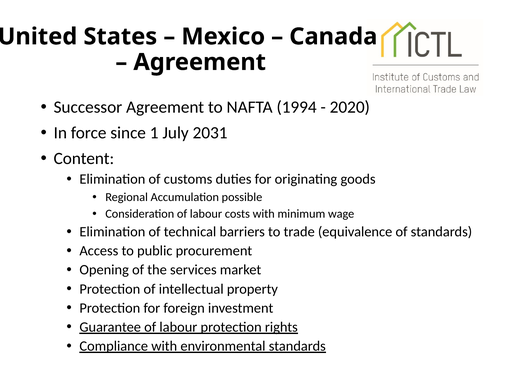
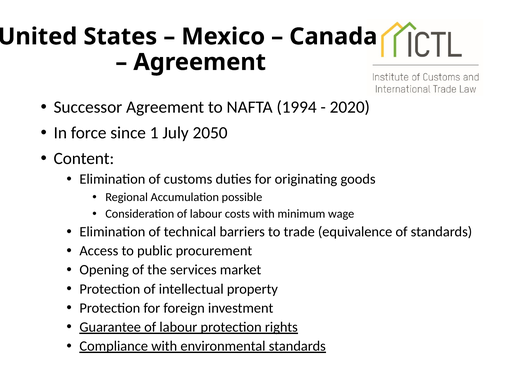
2031: 2031 -> 2050
